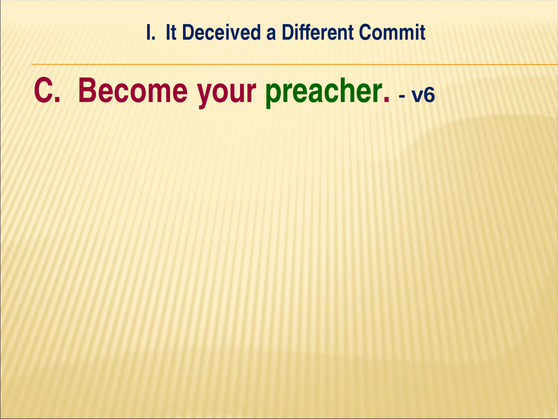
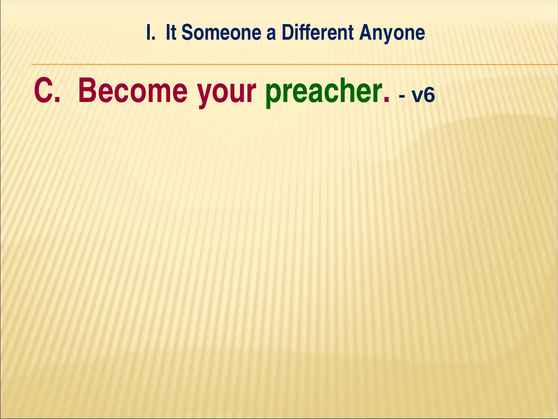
Deceived: Deceived -> Someone
Commit: Commit -> Anyone
